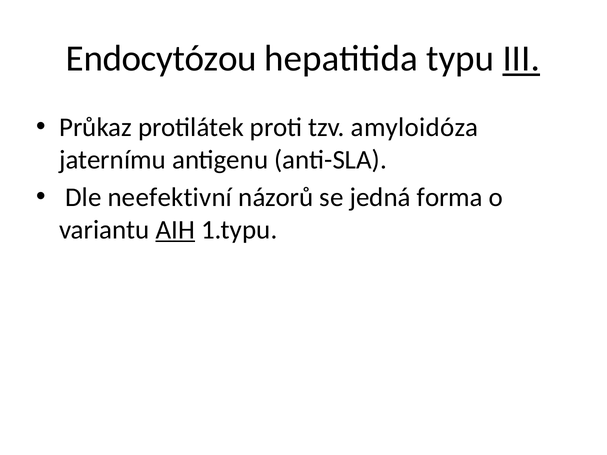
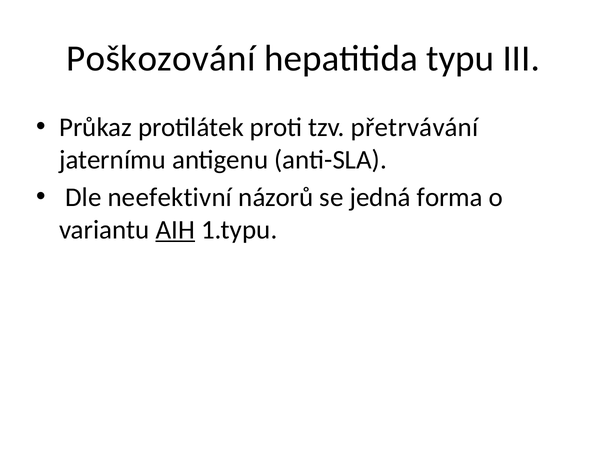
Endocytózou: Endocytózou -> Poškozování
III underline: present -> none
amyloidóza: amyloidóza -> přetrvávání
